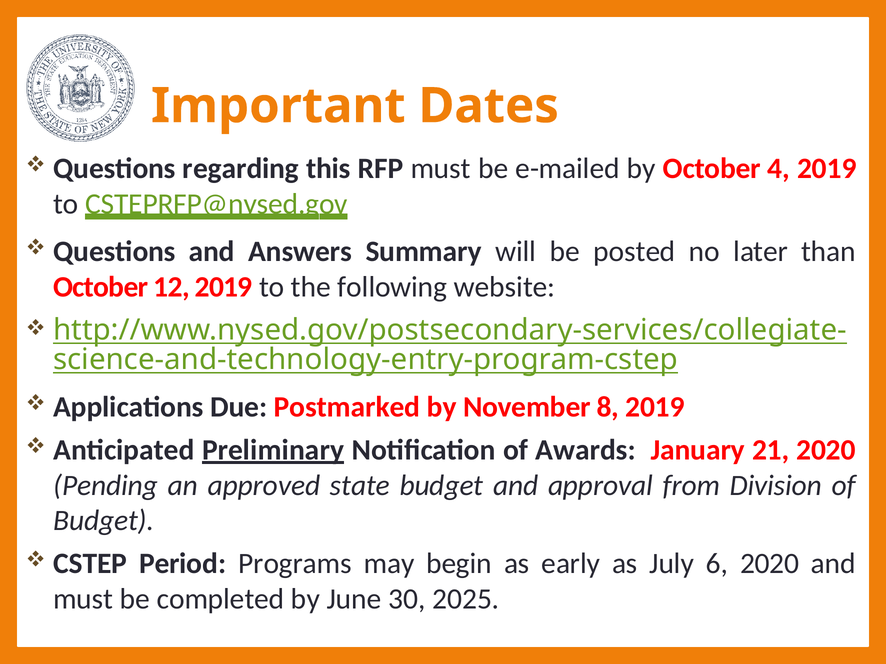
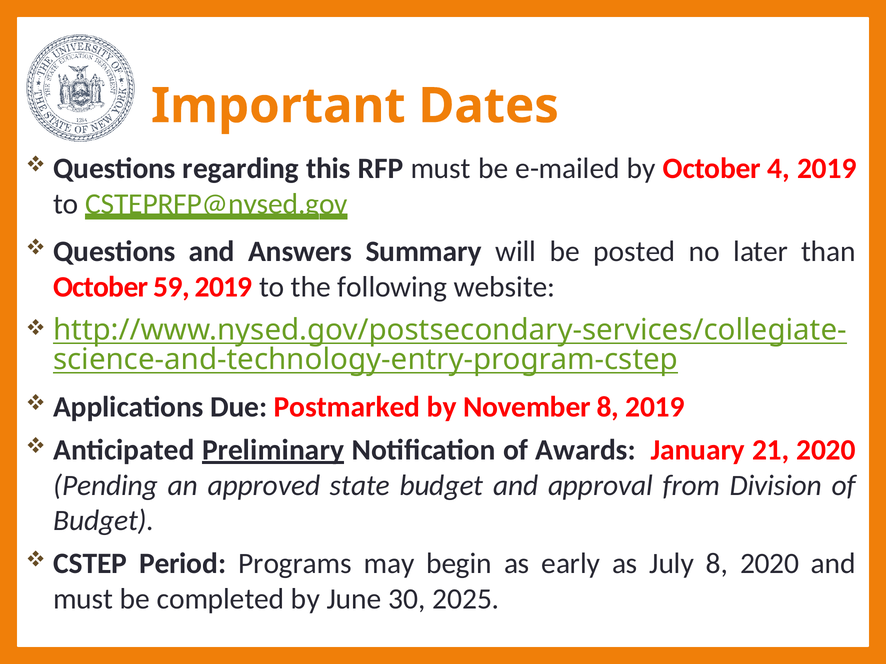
12: 12 -> 59
July 6: 6 -> 8
